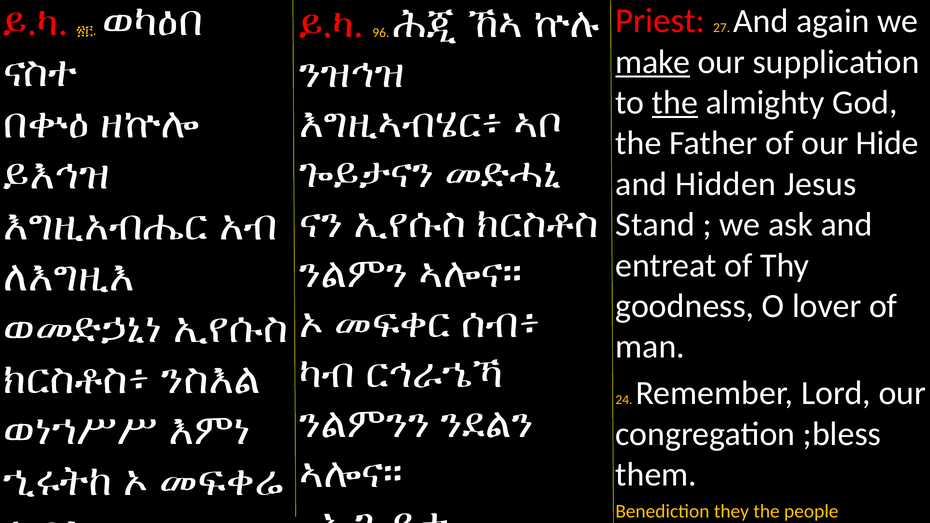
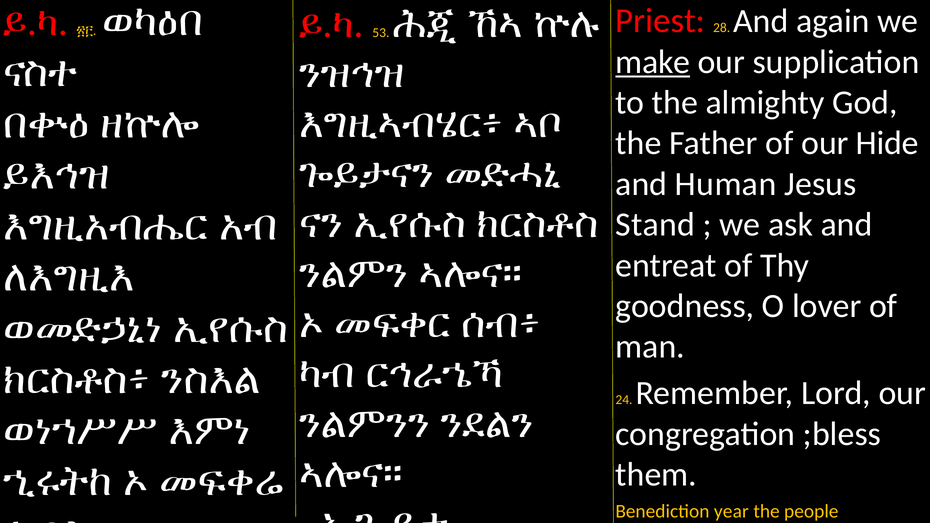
27: 27 -> 28
96: 96 -> 53
the at (675, 103) underline: present -> none
Hidden: Hidden -> Human
they: they -> year
